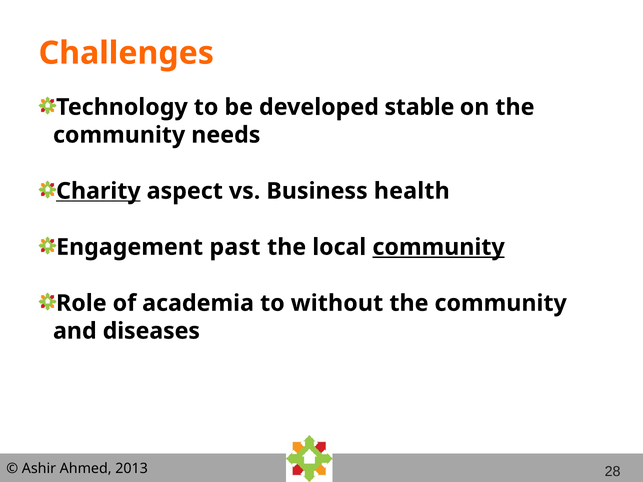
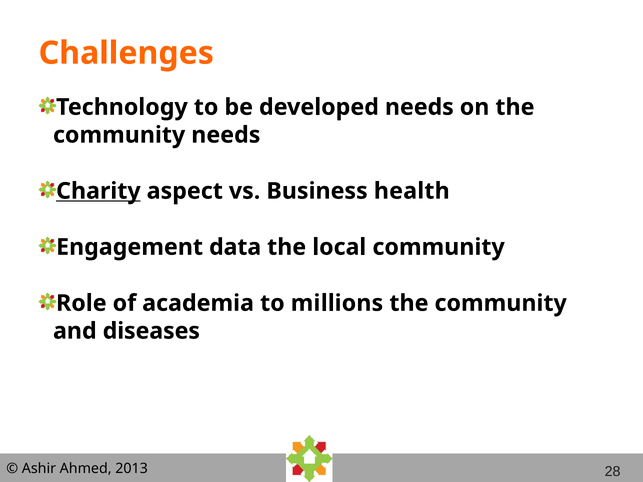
developed stable: stable -> needs
past: past -> data
community at (439, 247) underline: present -> none
without: without -> millions
